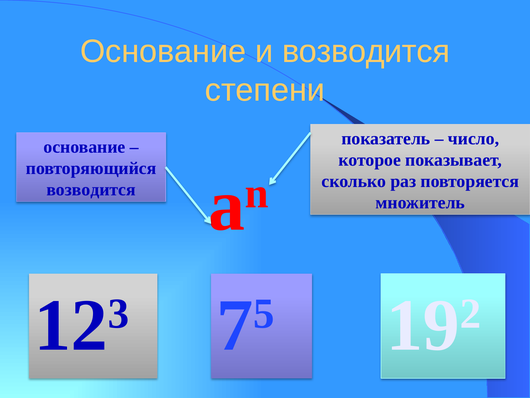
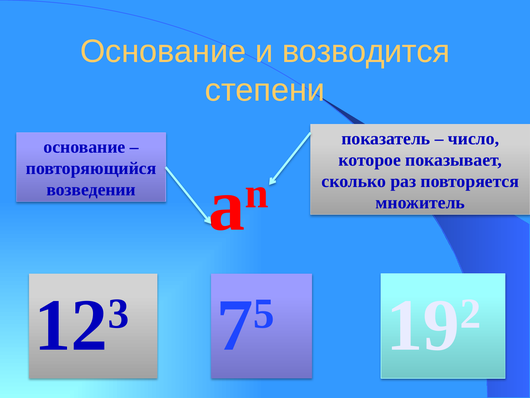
возводится at (91, 189): возводится -> возведении
